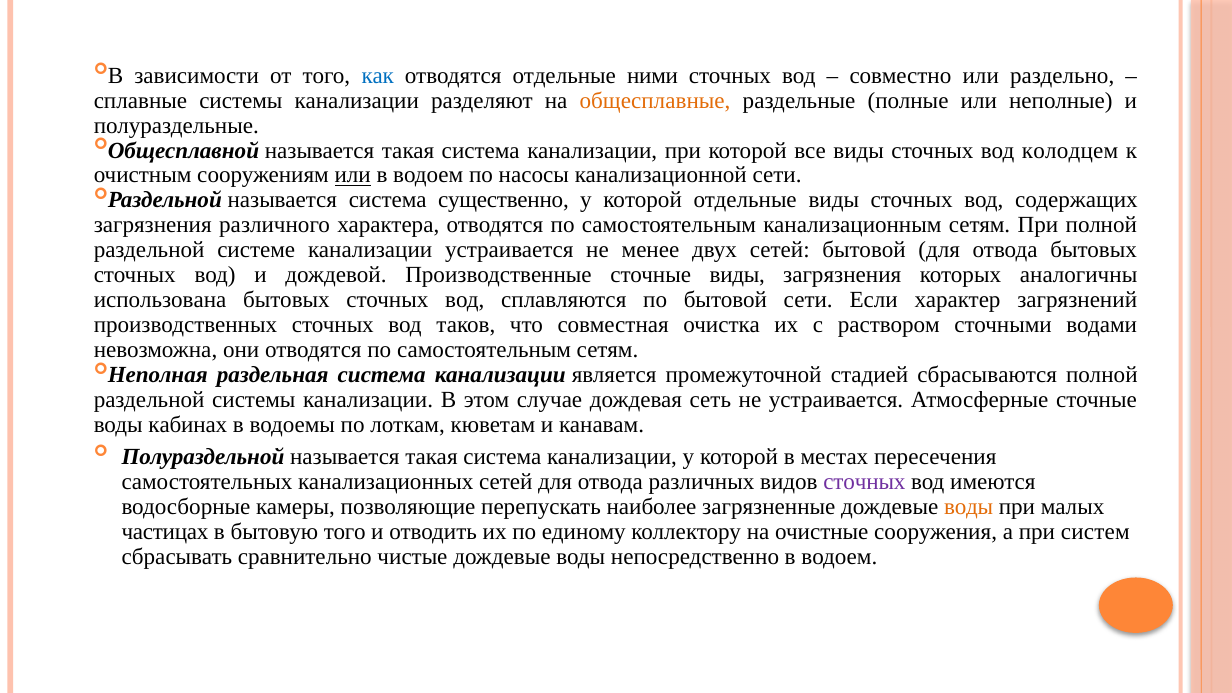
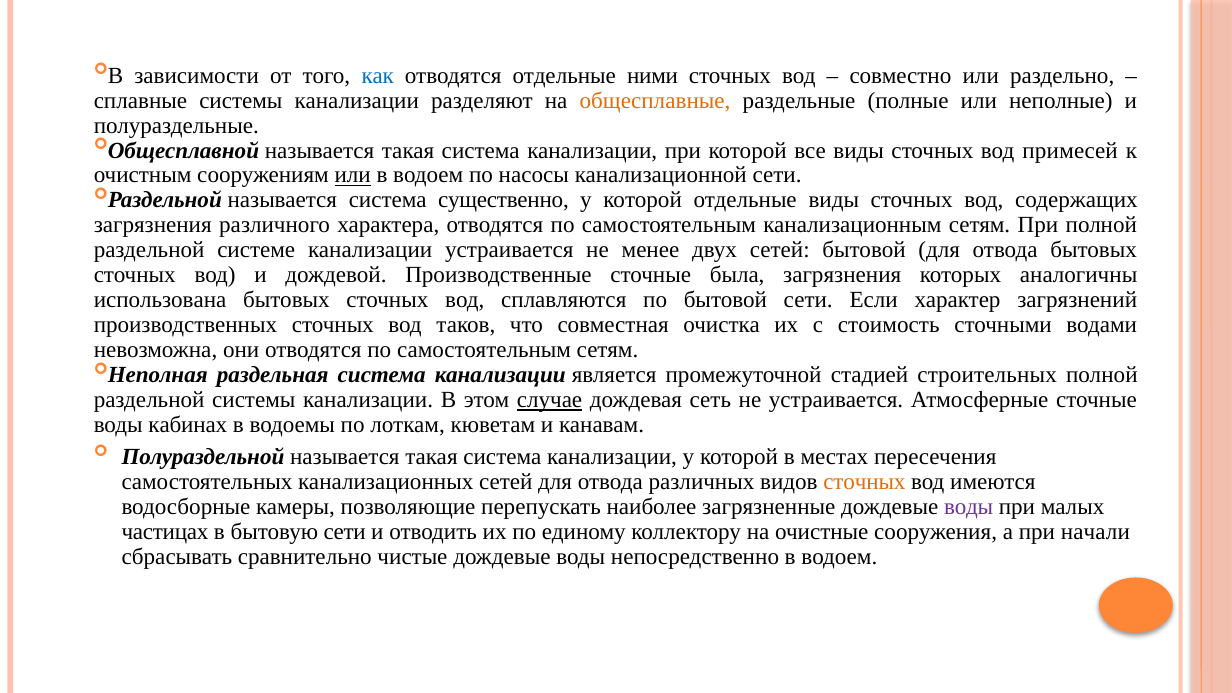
колодцем: колодцем -> примесей
сточные виды: виды -> была
раствором: раствором -> стоимость
сбрасываются: сбрасываются -> строительных
случае underline: none -> present
сточных at (864, 482) colour: purple -> orange
воды at (969, 507) colour: orange -> purple
бытовую того: того -> сети
систем: систем -> начали
